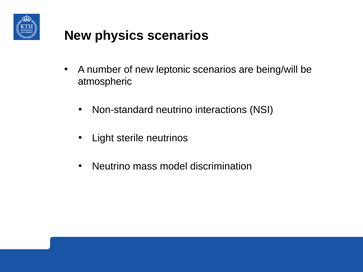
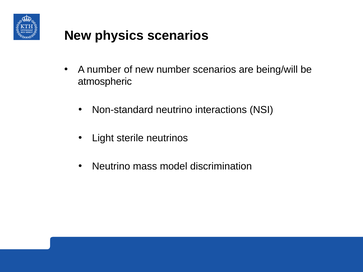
new leptonic: leptonic -> number
